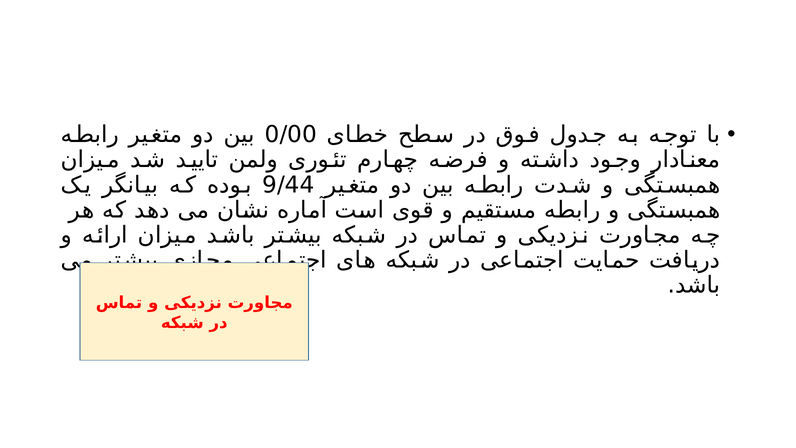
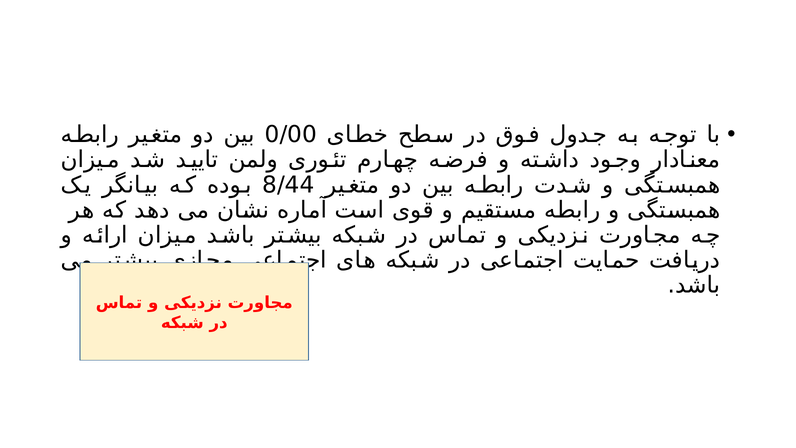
9/44: 9/44 -> 8/44
